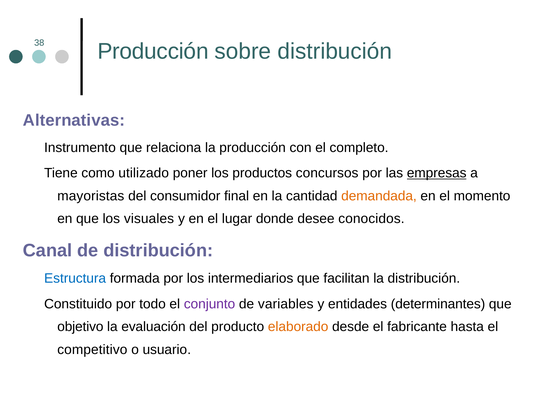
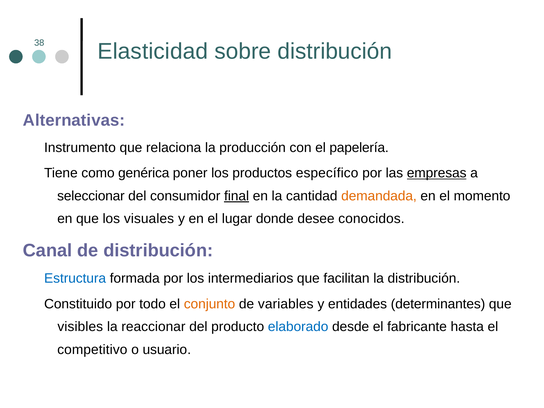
38 Producción: Producción -> Elasticidad
completo: completo -> papelería
utilizado: utilizado -> genérica
concursos: concursos -> específico
mayoristas: mayoristas -> seleccionar
final underline: none -> present
conjunto colour: purple -> orange
objetivo: objetivo -> visibles
evaluación: evaluación -> reaccionar
elaborado colour: orange -> blue
